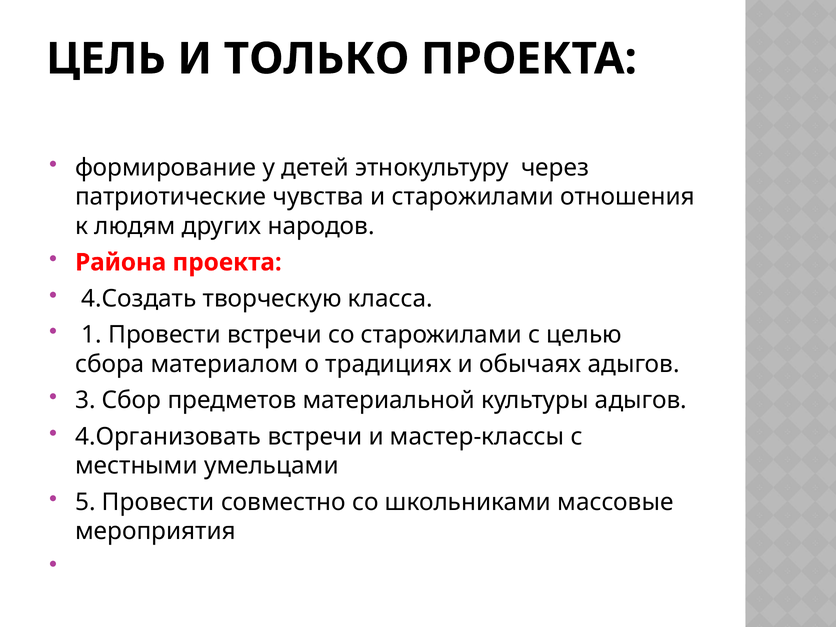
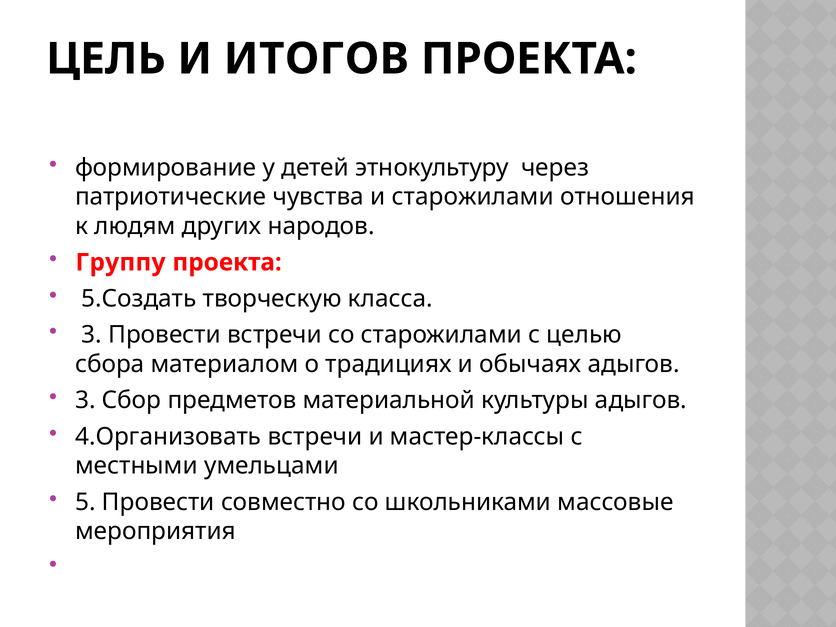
ТОЛЬКО: ТОЛЬКО -> ИТОГОВ
Района: Района -> Группу
4.Создать: 4.Создать -> 5.Создать
1 at (92, 335): 1 -> 3
